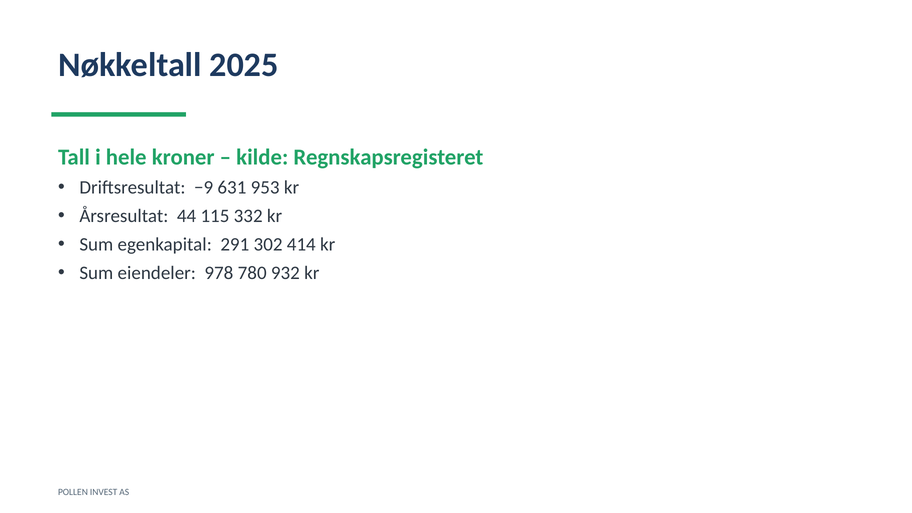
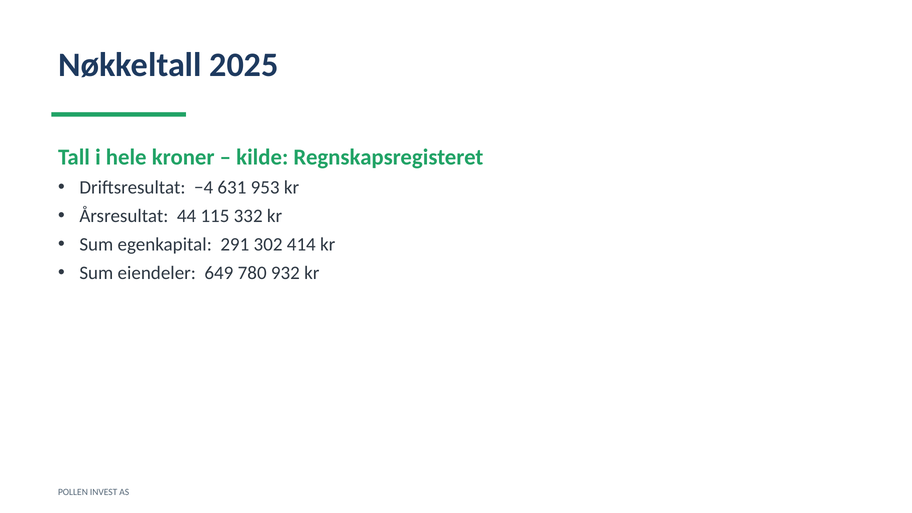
−9: −9 -> −4
978: 978 -> 649
